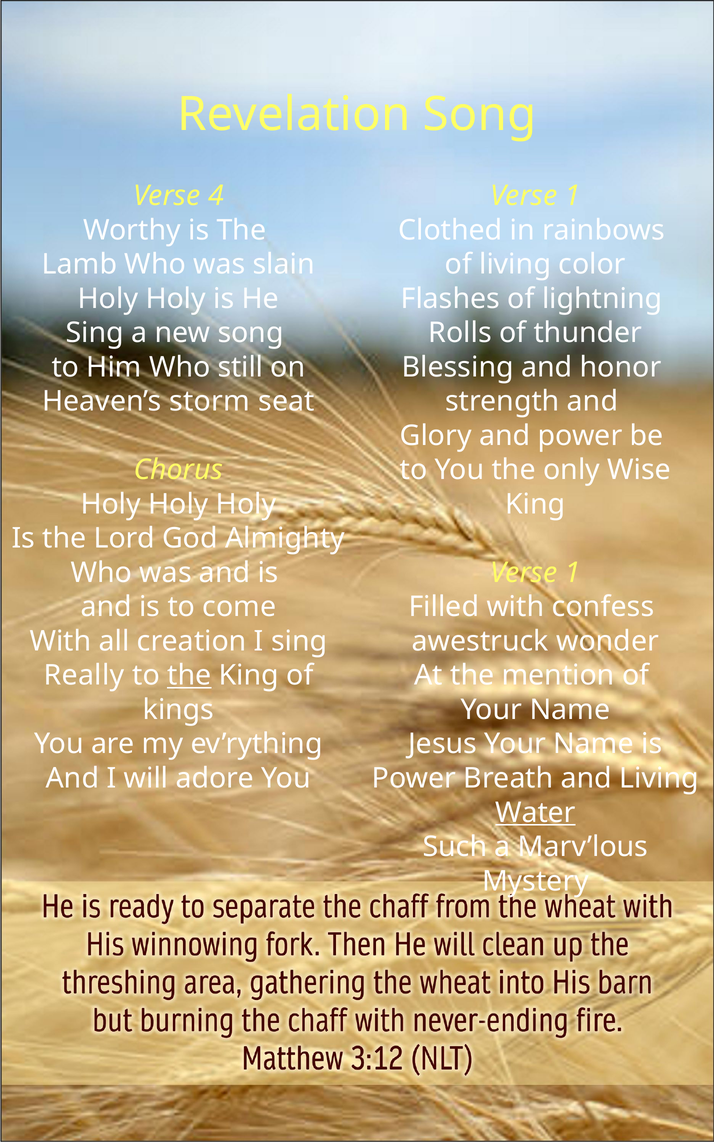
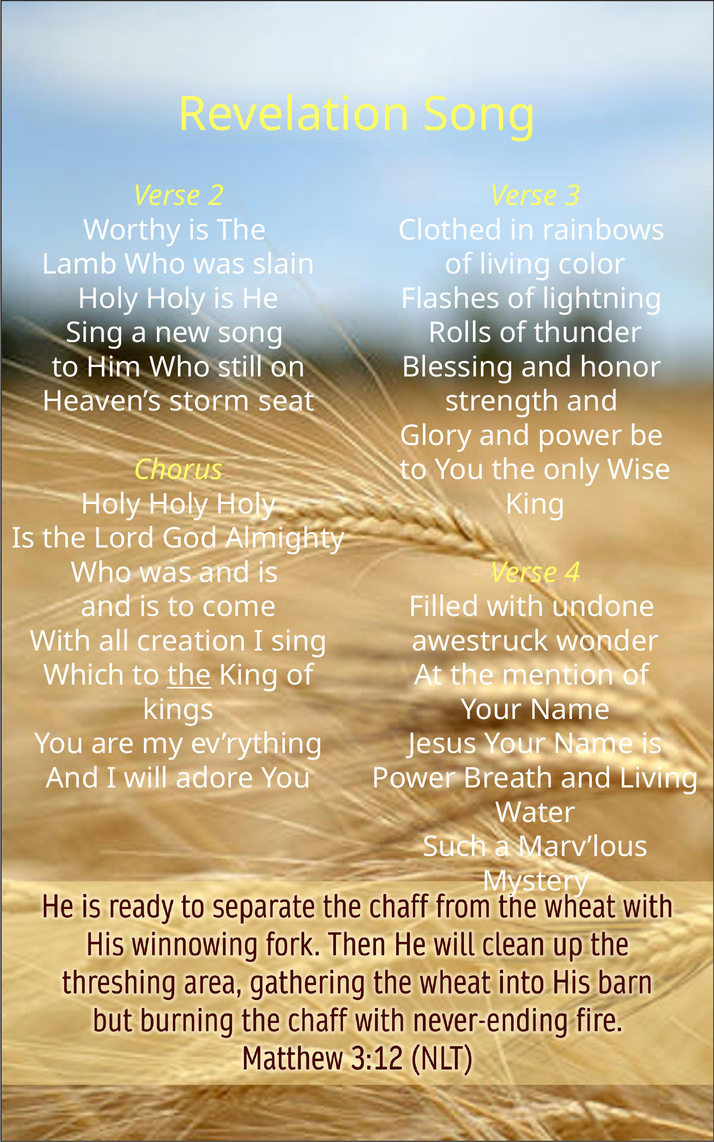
4: 4 -> 2
1 at (573, 196): 1 -> 3
1 at (573, 573): 1 -> 4
confess: confess -> undone
Really: Really -> Which
Water underline: present -> none
